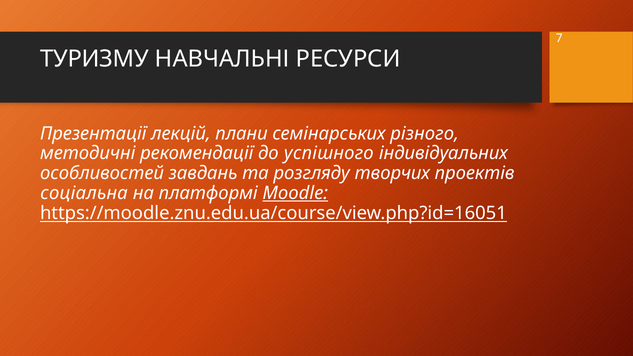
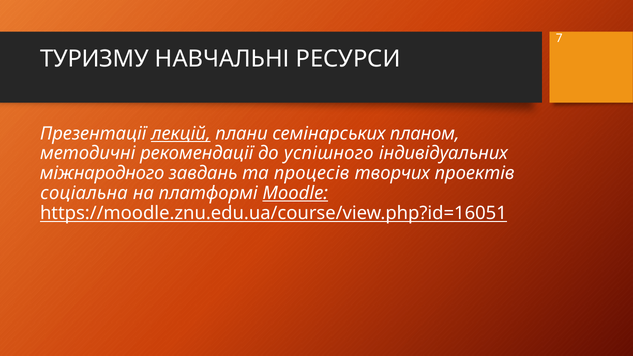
лекцій underline: none -> present
різного: різного -> планом
особливостей: особливостей -> міжнародного
розгляду: розгляду -> процесів
